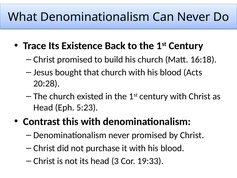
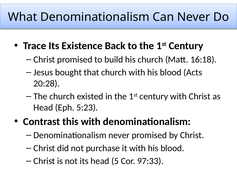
3: 3 -> 5
19:33: 19:33 -> 97:33
